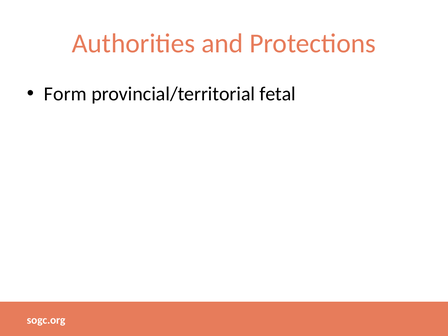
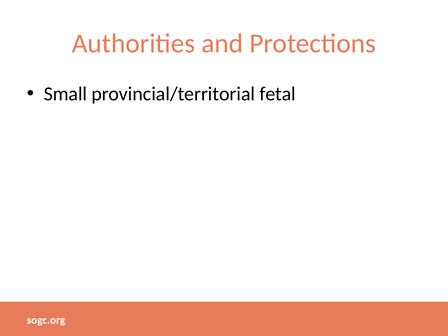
Form: Form -> Small
